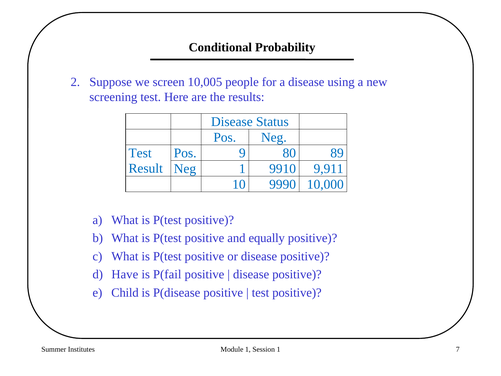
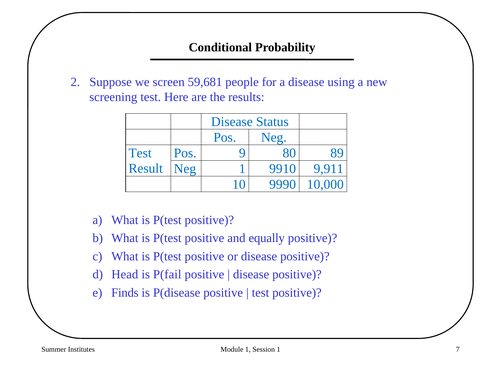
10,005: 10,005 -> 59,681
Have: Have -> Head
Child: Child -> Finds
